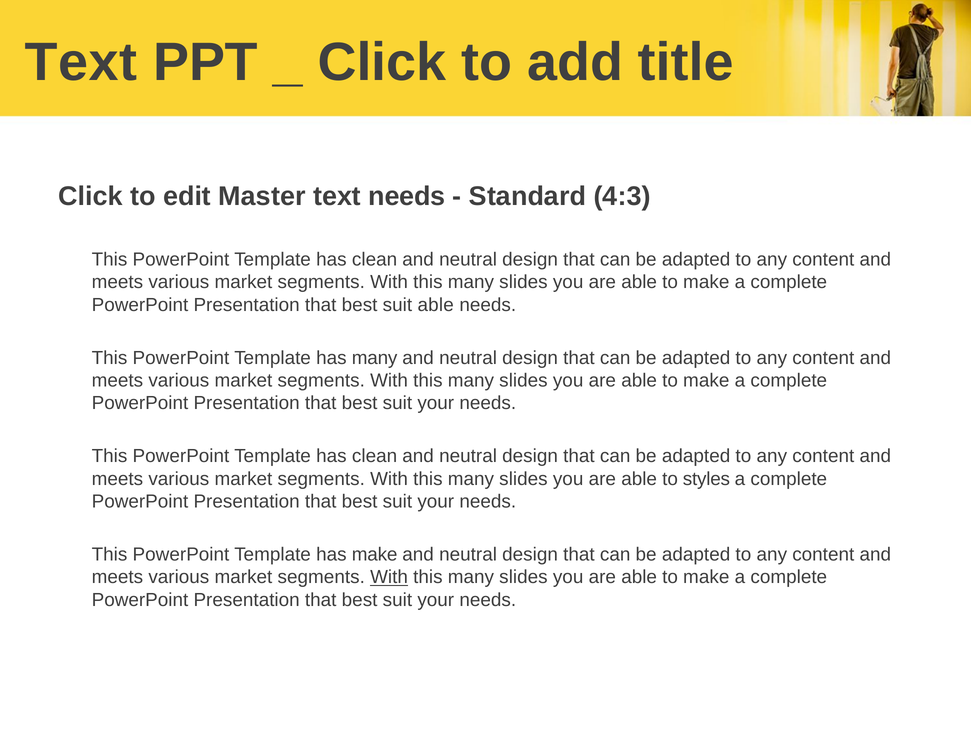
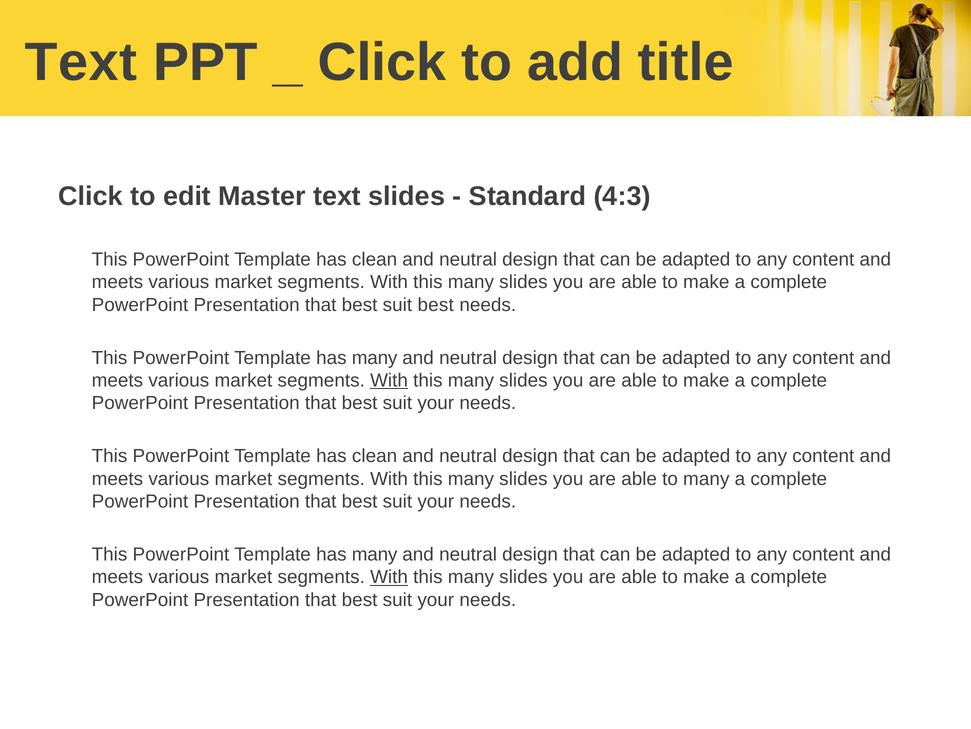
text needs: needs -> slides
suit able: able -> best
With at (389, 380) underline: none -> present
to styles: styles -> many
make at (375, 554): make -> many
